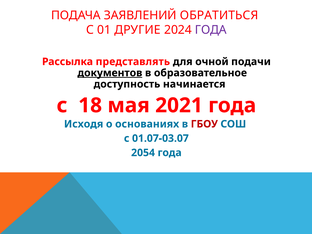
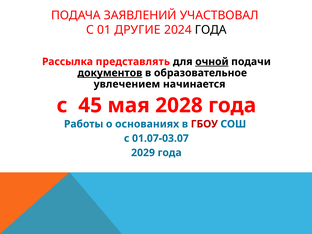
ОБРАТИТЬСЯ: ОБРАТИТЬСЯ -> УЧАСТВОВАЛ
ГОДА at (211, 30) colour: purple -> black
очной underline: none -> present
доступность: доступность -> увлечением
18: 18 -> 45
2021: 2021 -> 2028
Исходя: Исходя -> Работы
2054: 2054 -> 2029
